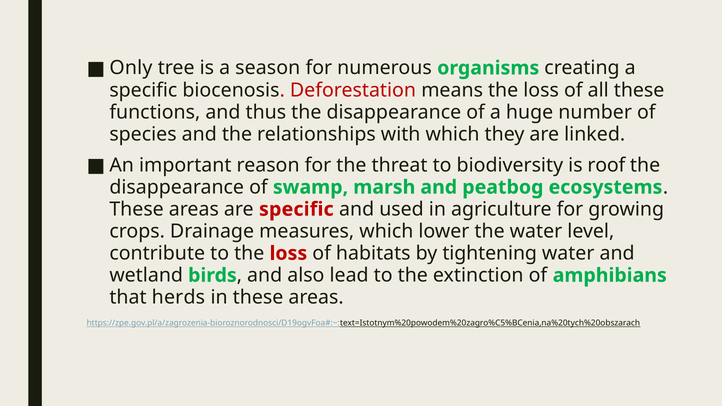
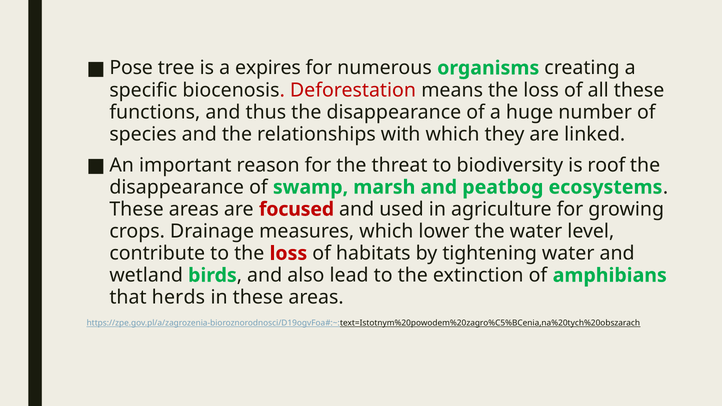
Only: Only -> Pose
season: season -> expires
are specific: specific -> focused
